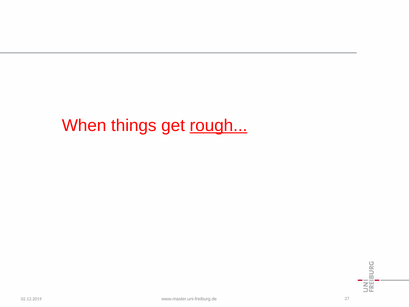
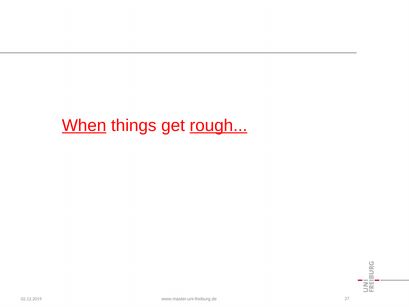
When underline: none -> present
